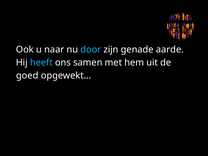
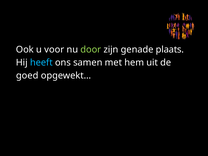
naar: naar -> voor
door colour: light blue -> light green
aarde: aarde -> plaats
